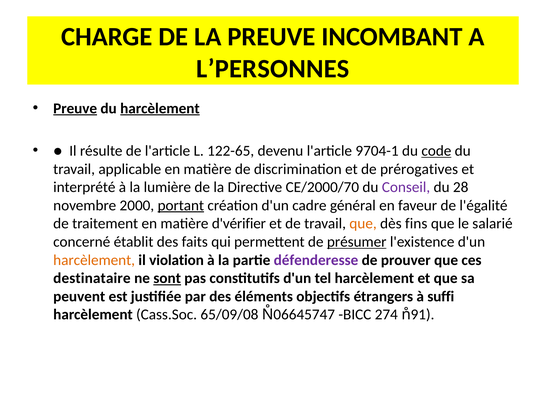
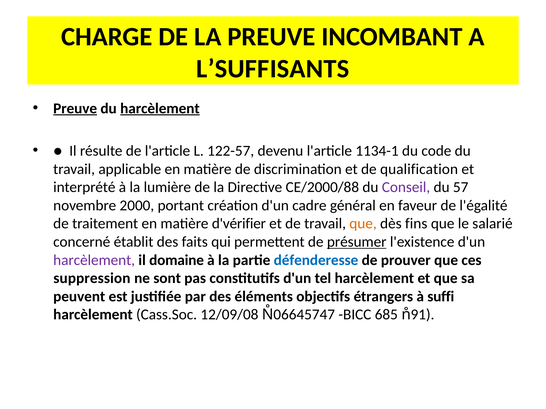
L’PERSONNES: L’PERSONNES -> L’SUFFISANTS
122-65: 122-65 -> 122-57
9704-1: 9704-1 -> 1134-1
code underline: present -> none
prérogatives: prérogatives -> qualification
CE/2000/70: CE/2000/70 -> CE/2000/88
28: 28 -> 57
portant underline: present -> none
harcèlement at (94, 260) colour: orange -> purple
violation: violation -> domaine
défenderesse colour: purple -> blue
destinataire: destinataire -> suppression
sont underline: present -> none
65/09/08: 65/09/08 -> 12/09/08
274: 274 -> 685
